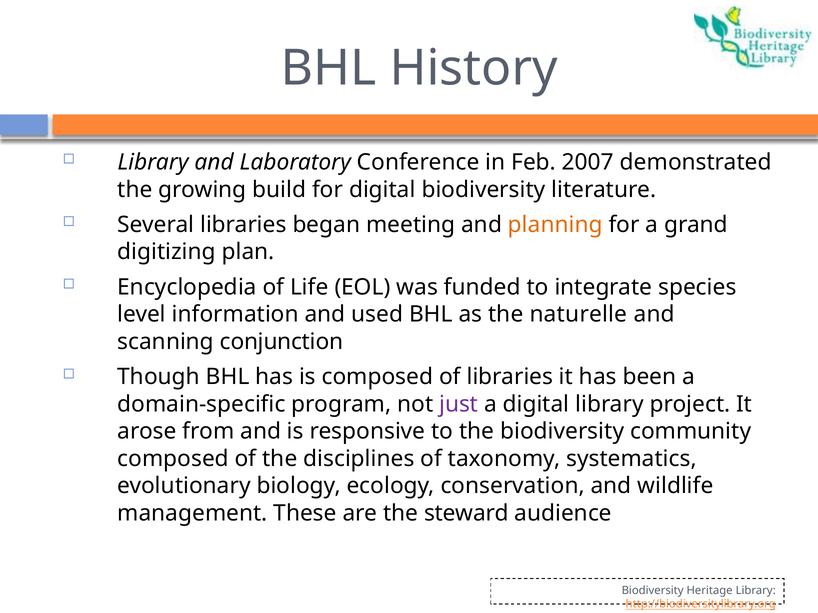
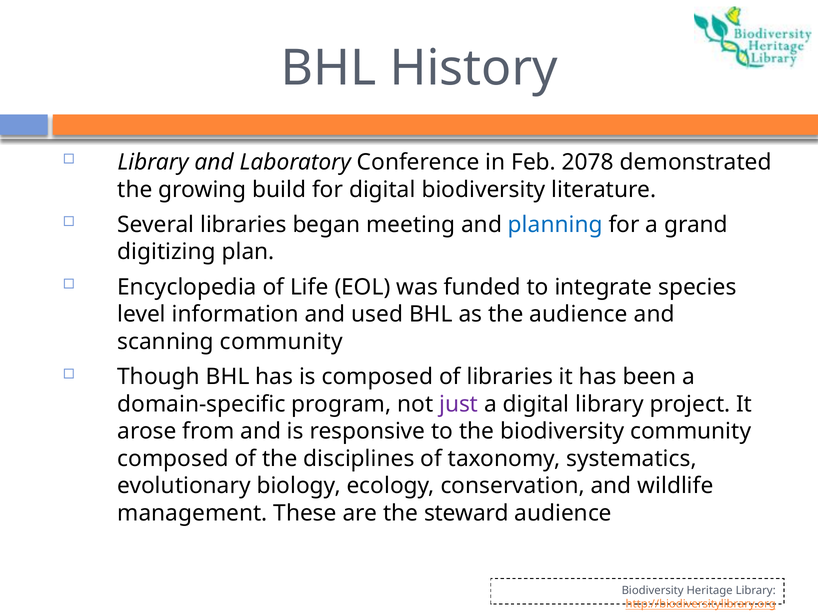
2007: 2007 -> 2078
planning colour: orange -> blue
the naturelle: naturelle -> audience
scanning conjunction: conjunction -> community
